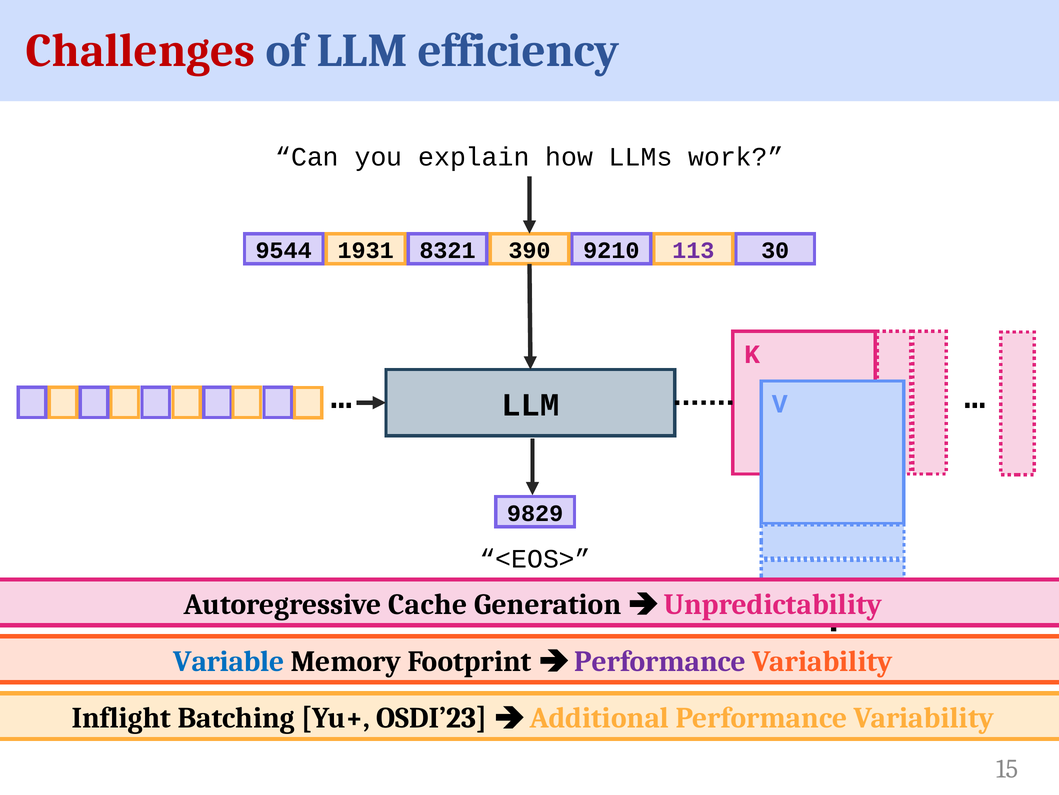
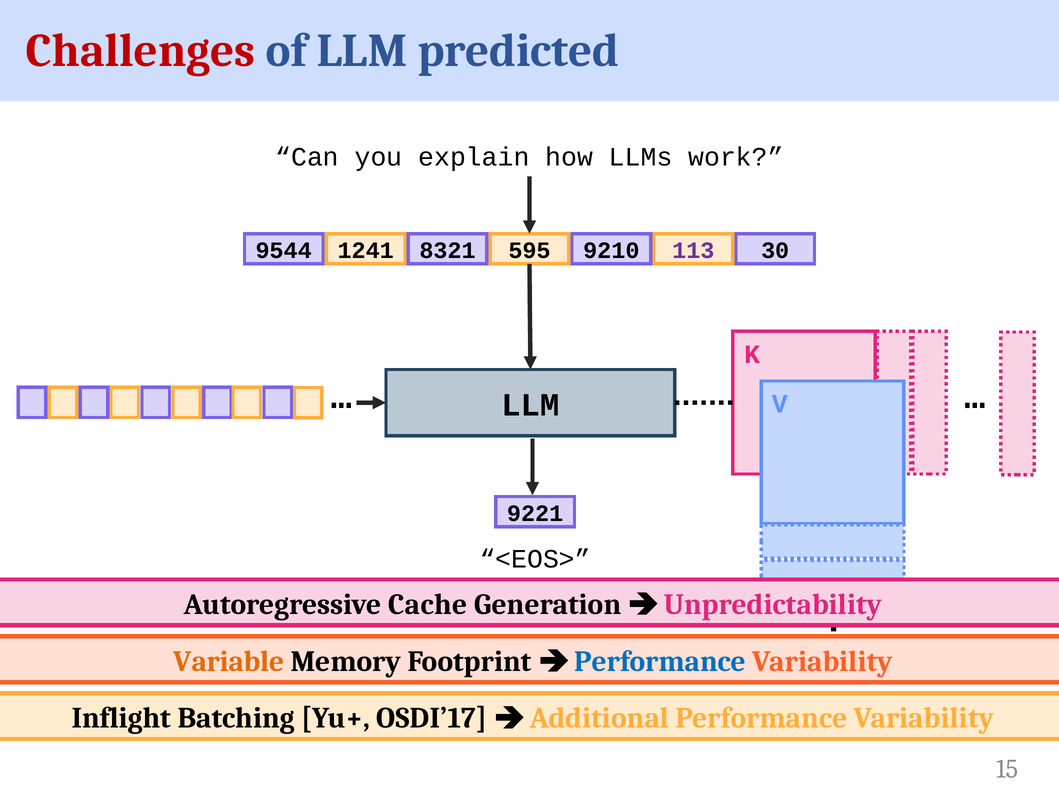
efficiency: efficiency -> predicted
1931: 1931 -> 1241
390: 390 -> 595
9829: 9829 -> 9221
Variable colour: blue -> orange
Performance at (660, 661) colour: purple -> blue
OSDI’23: OSDI’23 -> OSDI’17
